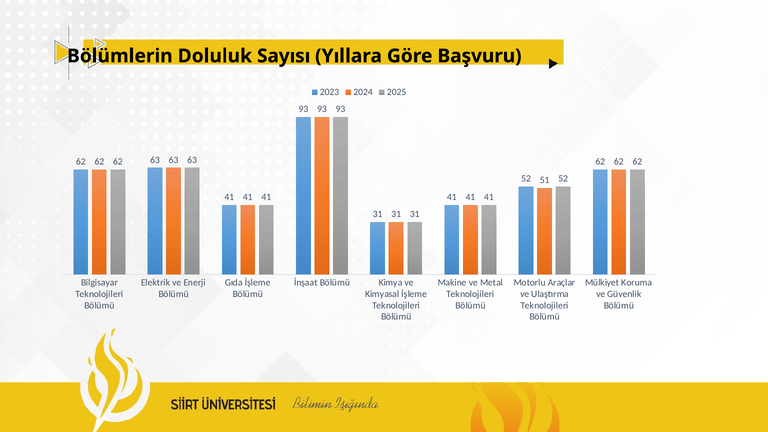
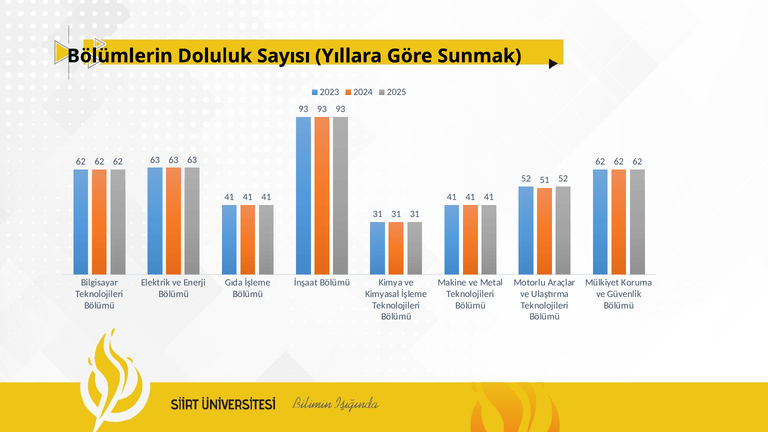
Başvuru: Başvuru -> Sunmak
